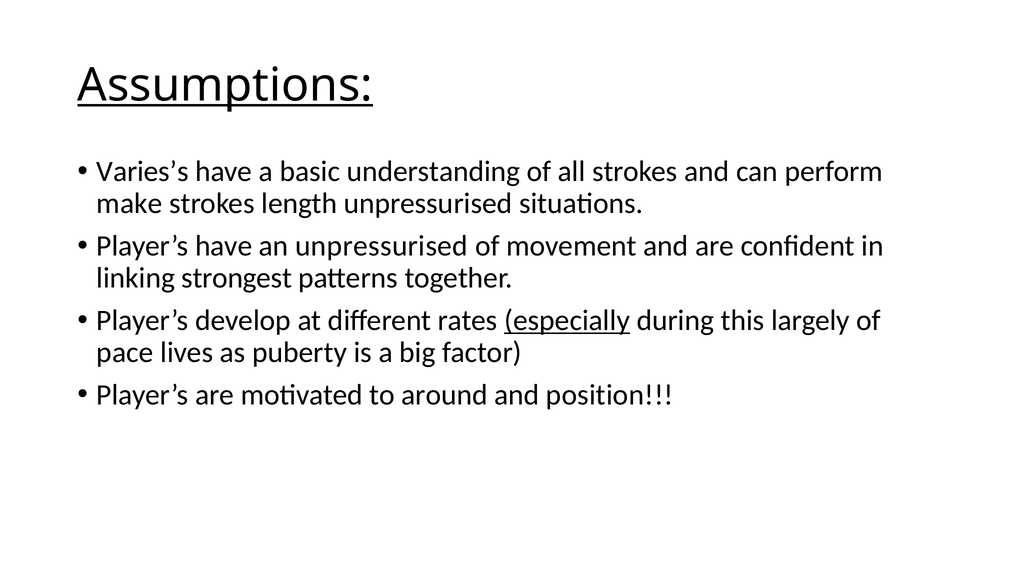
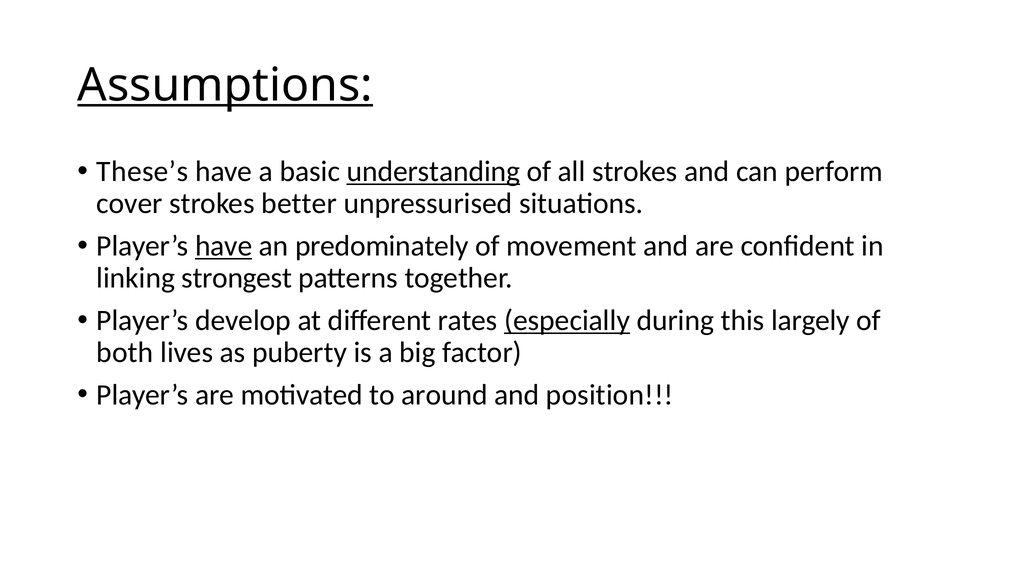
Varies’s: Varies’s -> These’s
understanding underline: none -> present
make: make -> cover
length: length -> better
have at (224, 246) underline: none -> present
an unpressurised: unpressurised -> predominately
pace: pace -> both
